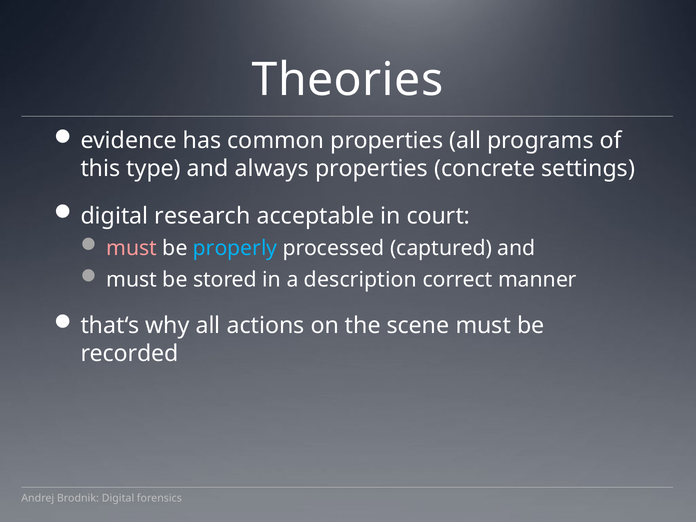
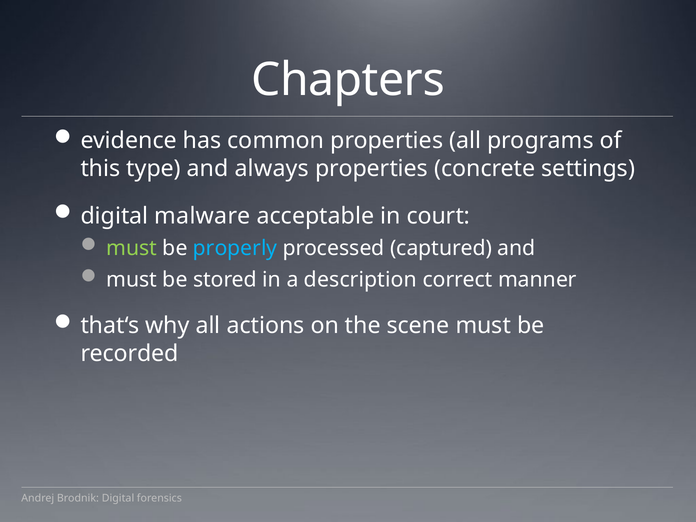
Theories: Theories -> Chapters
research: research -> malware
must at (132, 248) colour: pink -> light green
